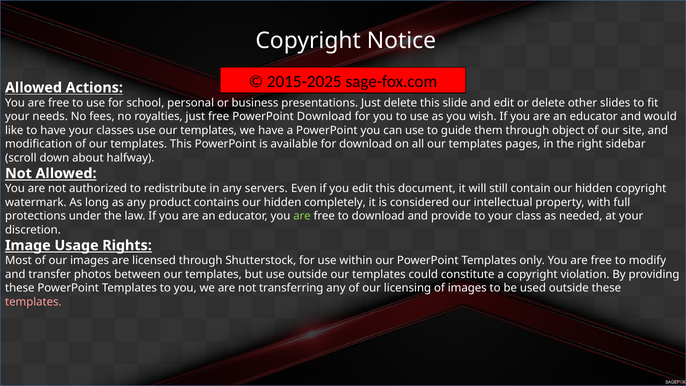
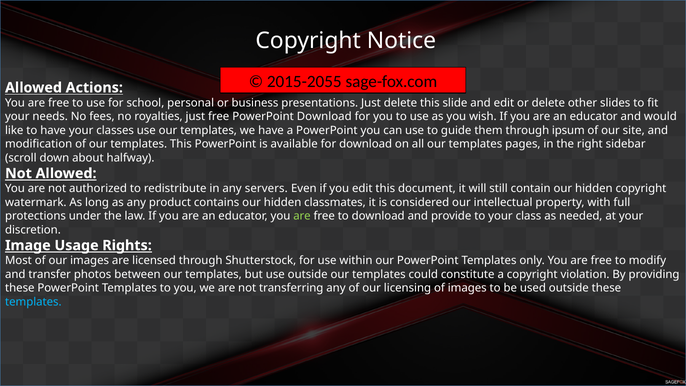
2015-2025: 2015-2025 -> 2015-2055
object: object -> ipsum
completely: completely -> classmates
templates at (33, 302) colour: pink -> light blue
